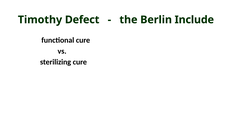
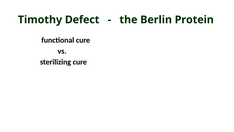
Include: Include -> Protein
